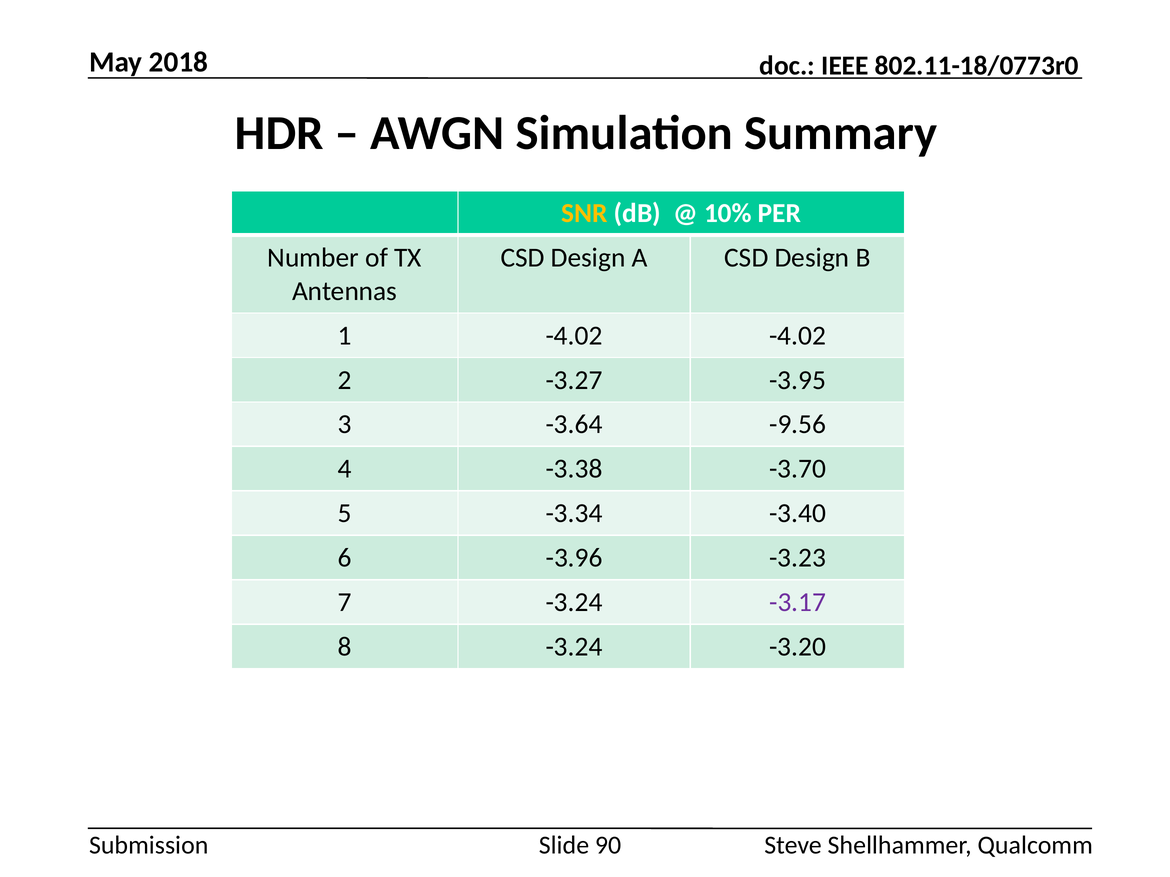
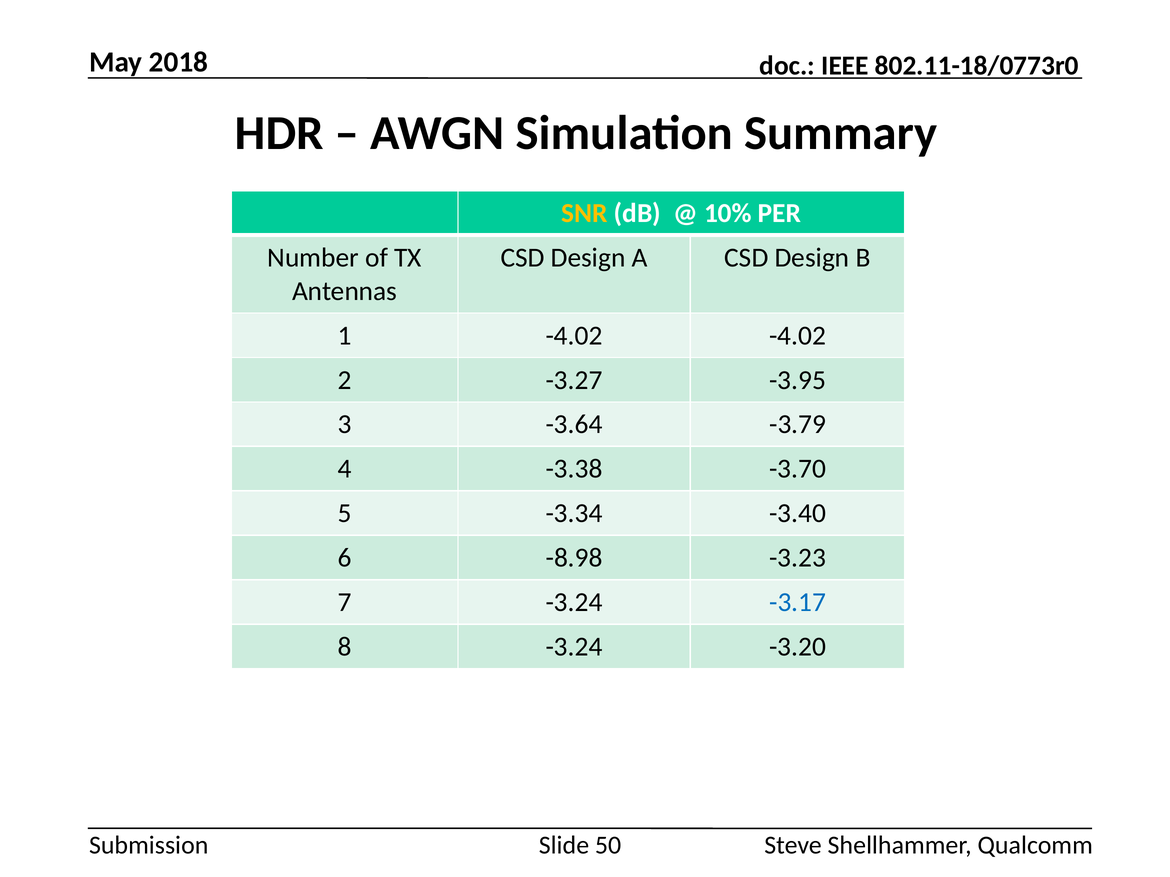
-9.56: -9.56 -> -3.79
-3.96: -3.96 -> -8.98
-3.17 colour: purple -> blue
90: 90 -> 50
